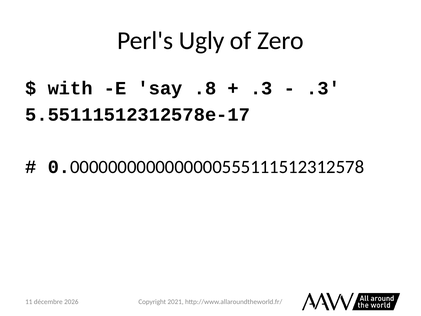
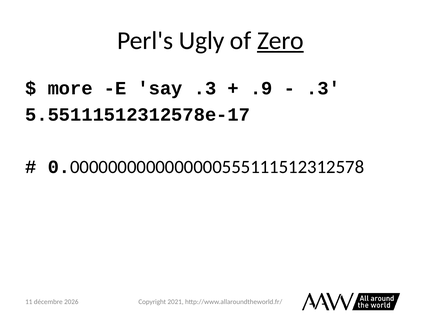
Zero underline: none -> present
with: with -> more
say .8: .8 -> .3
.3 at (261, 88): .3 -> .9
